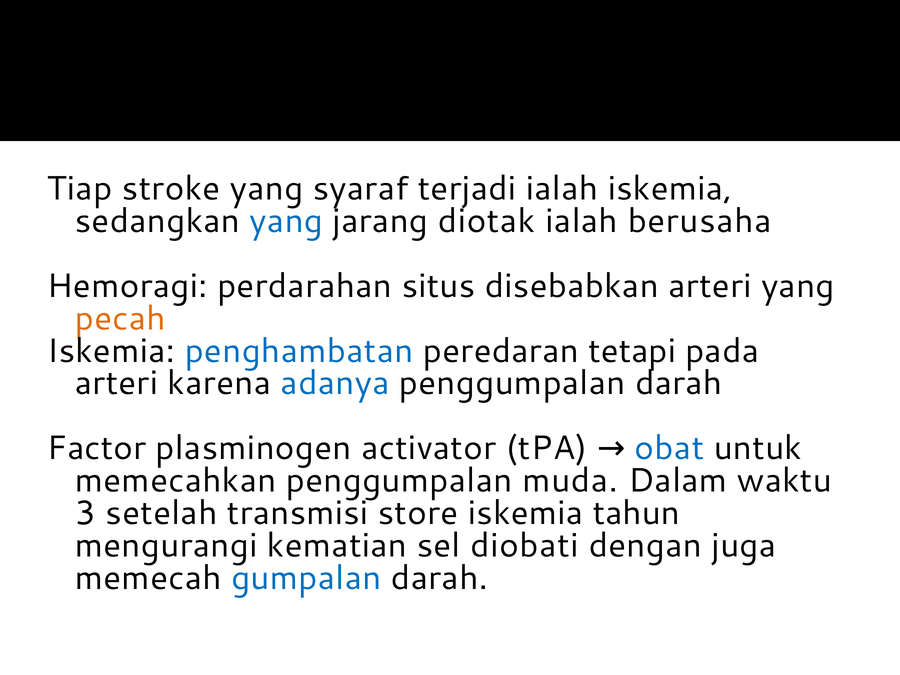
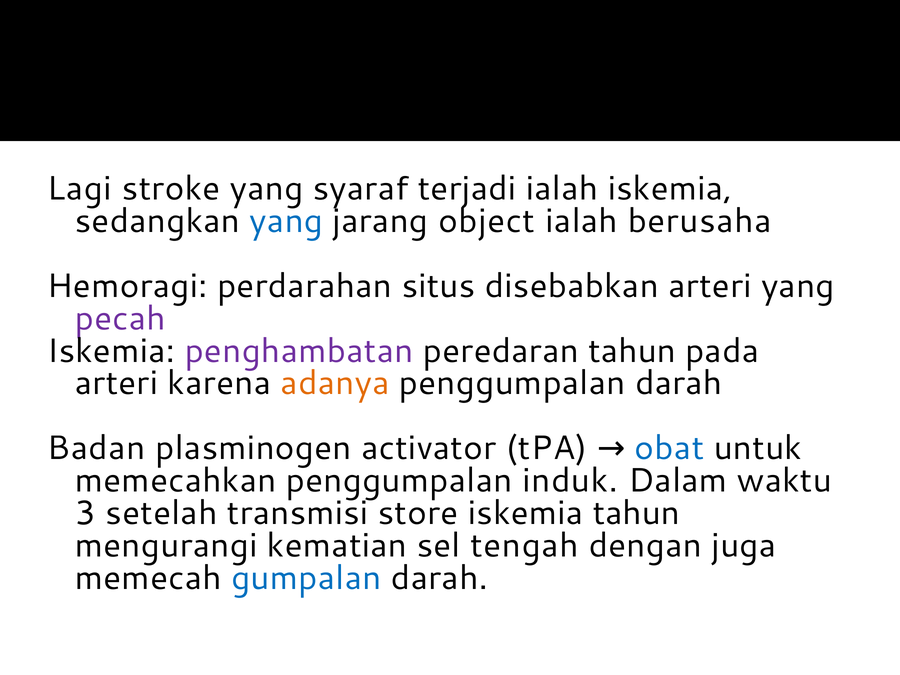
Tiap: Tiap -> Lagi
diotak: diotak -> object
pecah colour: orange -> purple
penghambatan colour: blue -> purple
peredaran tetapi: tetapi -> tahun
adanya colour: blue -> orange
Factor: Factor -> Badan
muda: muda -> induk
diobati: diobati -> tengah
